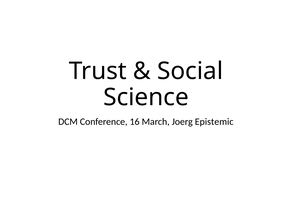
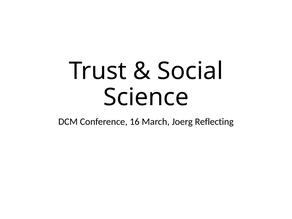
Epistemic: Epistemic -> Reflecting
